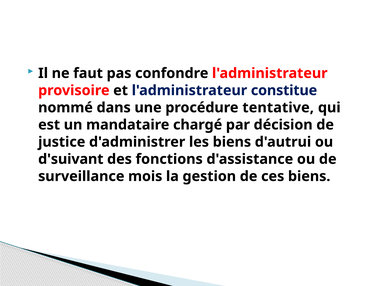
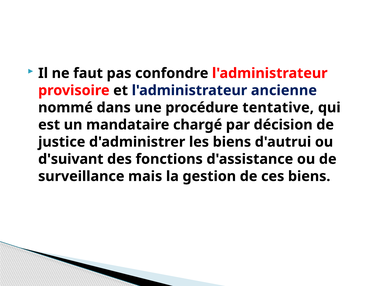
constitue: constitue -> ancienne
mois: mois -> mais
